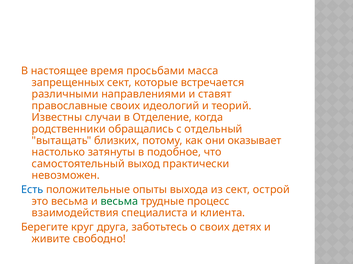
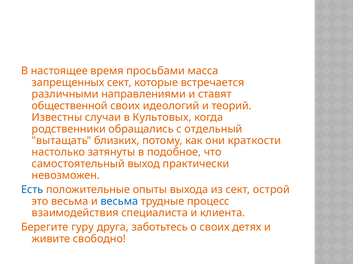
православные: православные -> общественной
Отделение: Отделение -> Культовых
оказывает: оказывает -> краткости
весьма at (119, 202) colour: green -> blue
круг: круг -> гуру
